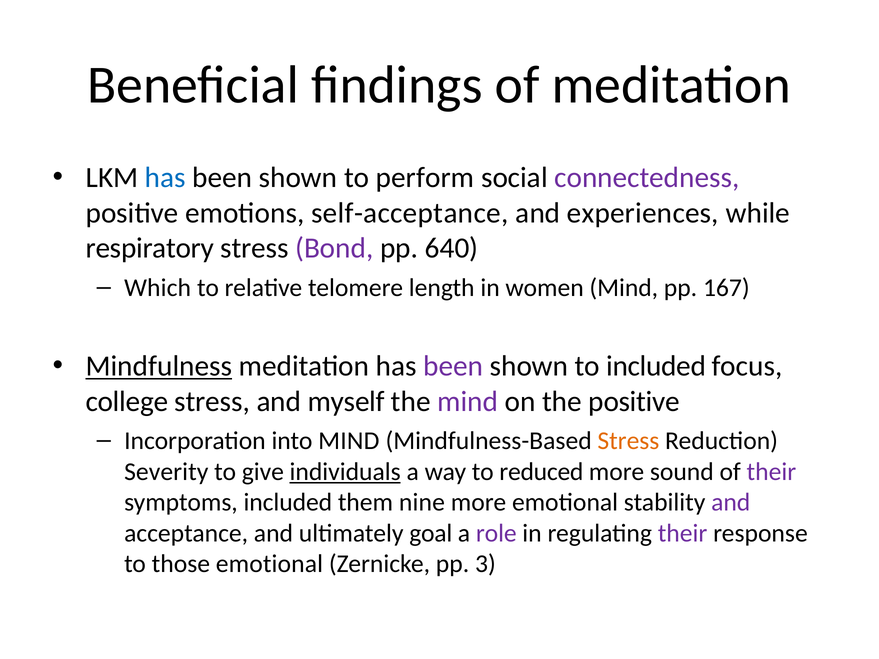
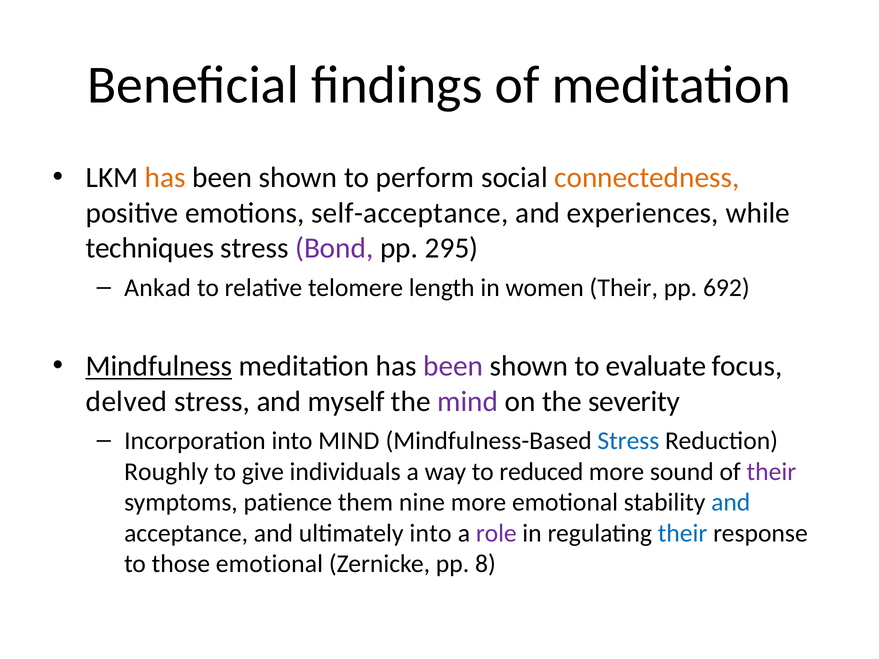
has at (165, 178) colour: blue -> orange
connectedness colour: purple -> orange
respiratory: respiratory -> techniques
640: 640 -> 295
Which: Which -> Ankad
women Mind: Mind -> Their
167: 167 -> 692
to included: included -> evaluate
college: college -> delved
the positive: positive -> severity
Stress at (628, 441) colour: orange -> blue
Severity: Severity -> Roughly
individuals underline: present -> none
symptoms included: included -> patience
and at (731, 503) colour: purple -> blue
ultimately goal: goal -> into
their at (683, 533) colour: purple -> blue
3: 3 -> 8
